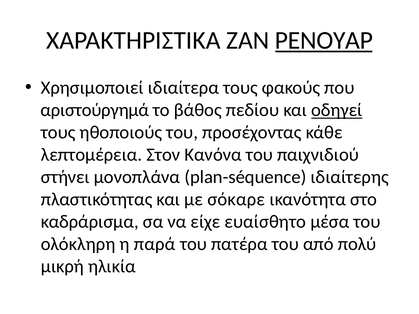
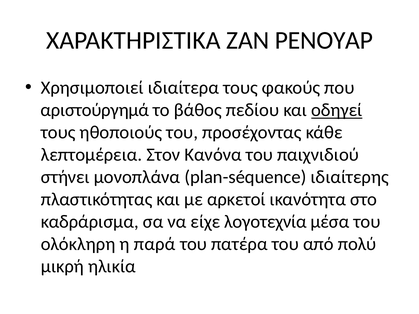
ΡΕΝΟΥΑΡ underline: present -> none
σόκαρε: σόκαρε -> αρκετοί
ευαίσθητο: ευαίσθητο -> λογοτεχνία
